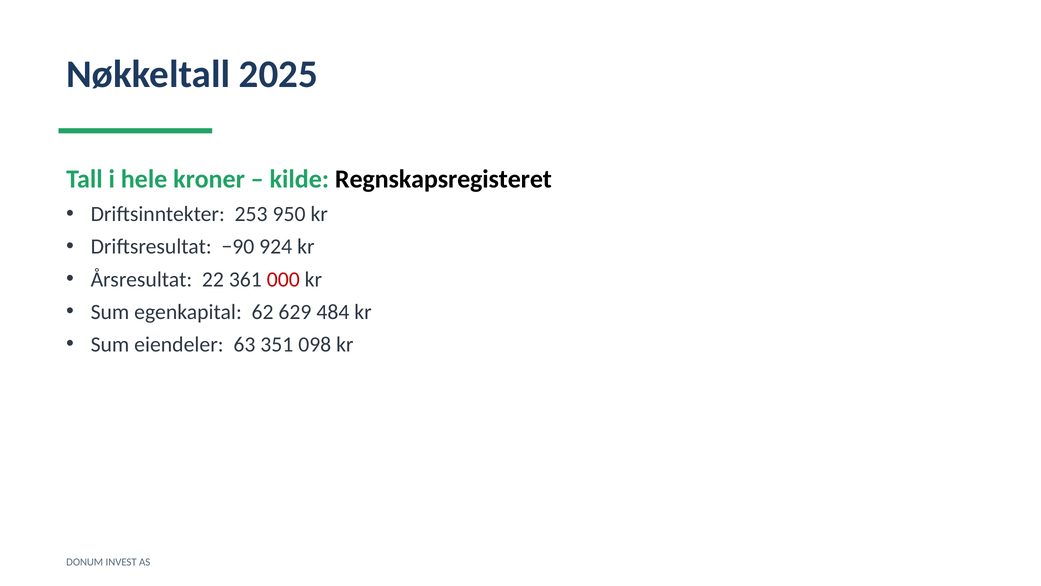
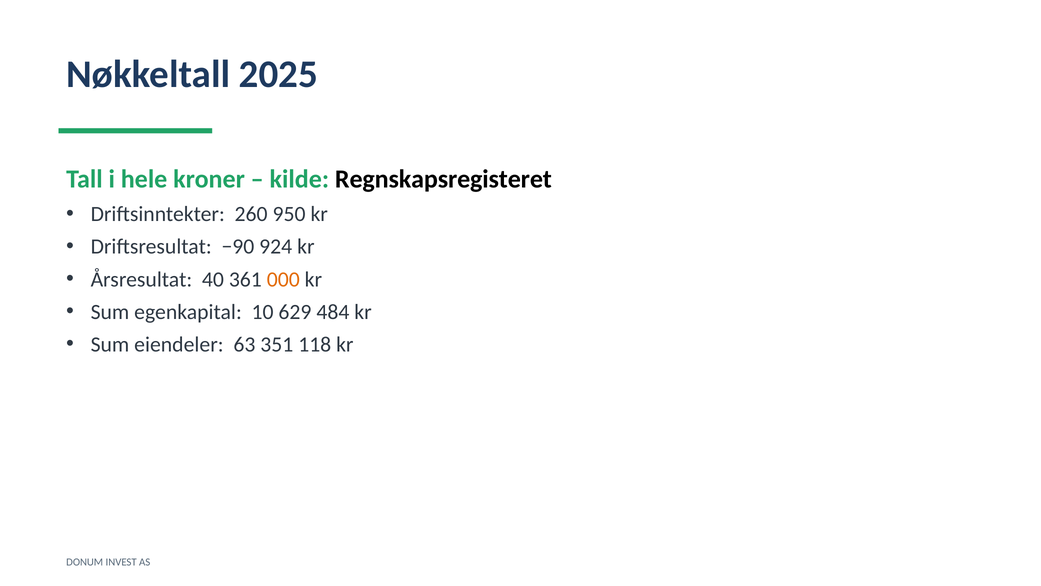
253: 253 -> 260
22: 22 -> 40
000 colour: red -> orange
62: 62 -> 10
098: 098 -> 118
